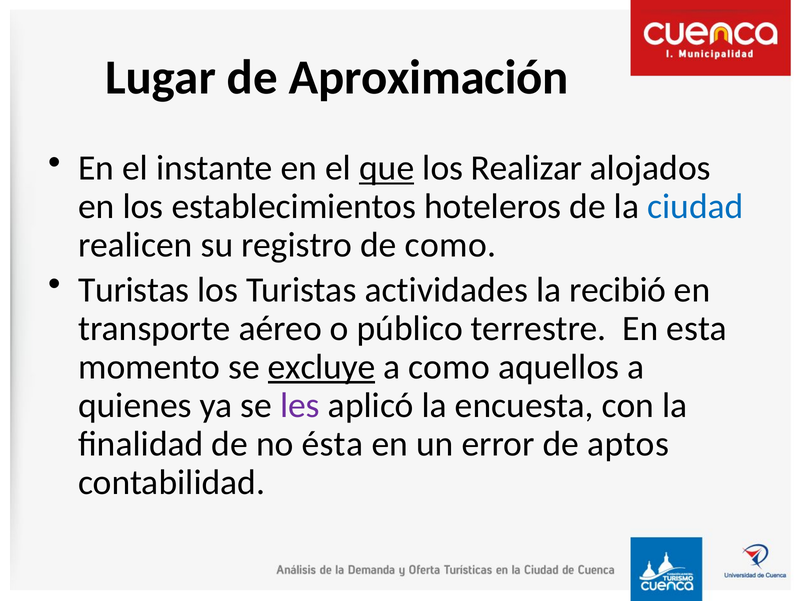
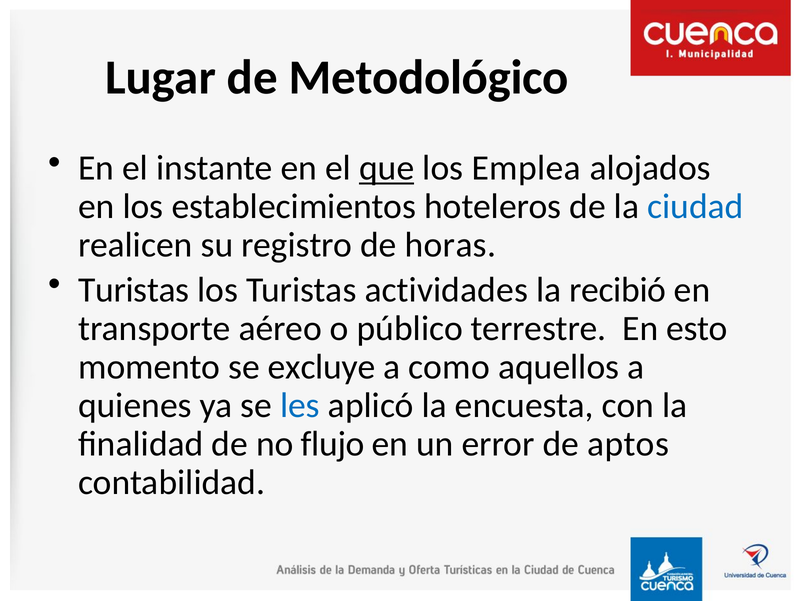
Aproximación: Aproximación -> Metodológico
Realizar: Realizar -> Emplea
de como: como -> horas
esta: esta -> esto
excluye underline: present -> none
les colour: purple -> blue
ésta: ésta -> flujo
